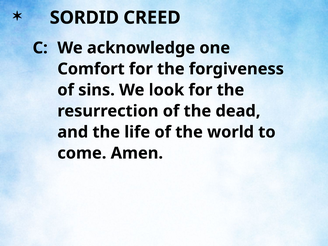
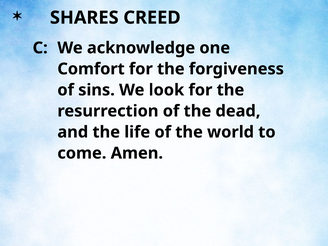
SORDID: SORDID -> SHARES
